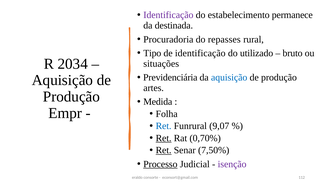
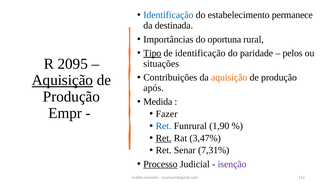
Identificação at (168, 15) colour: purple -> blue
Procuradoria: Procuradoria -> Importâncias
repasses: repasses -> oportuna
Tipo underline: none -> present
utilizado: utilizado -> paridade
bruto: bruto -> pelos
2034: 2034 -> 2095
Previdenciária: Previdenciária -> Contribuições
aquisição at (229, 77) colour: blue -> orange
Aquisição at (62, 80) underline: none -> present
artes: artes -> após
Folha: Folha -> Fazer
9,07: 9,07 -> 1,90
0,70%: 0,70% -> 3,47%
Ret at (164, 150) underline: present -> none
7,50%: 7,50% -> 7,31%
